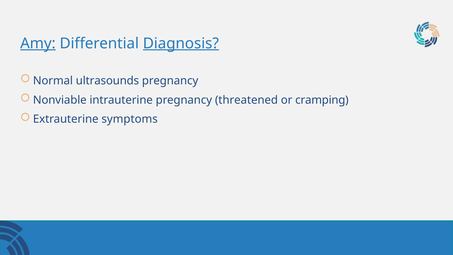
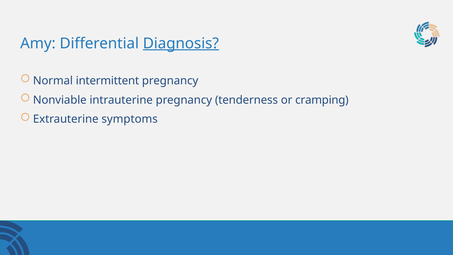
Amy underline: present -> none
ultrasounds: ultrasounds -> intermittent
threatened: threatened -> tenderness
